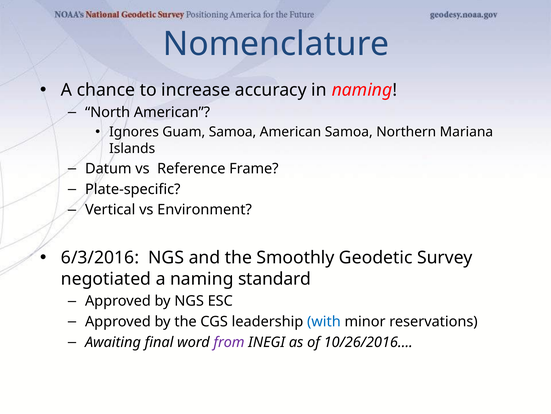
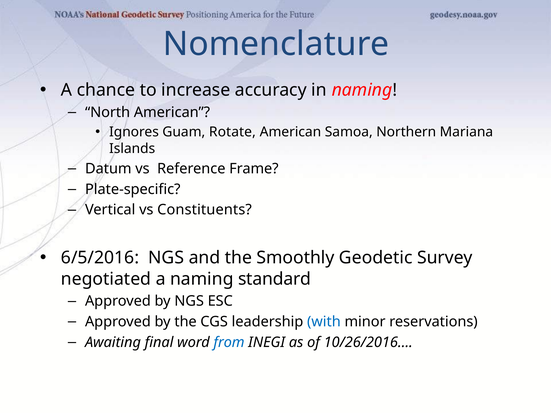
Guam Samoa: Samoa -> Rotate
Environment: Environment -> Constituents
6/3/2016: 6/3/2016 -> 6/5/2016
from colour: purple -> blue
